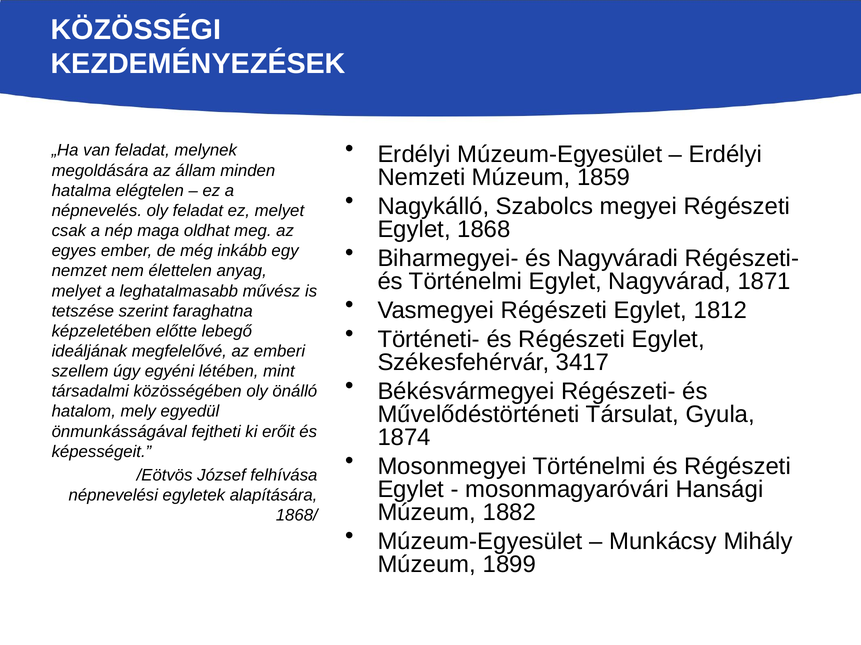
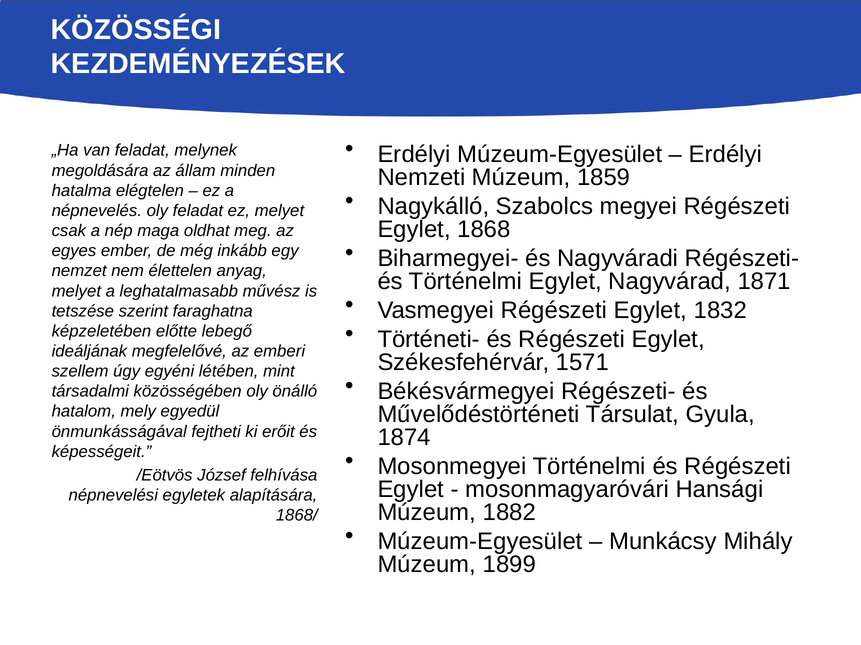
1812: 1812 -> 1832
3417: 3417 -> 1571
